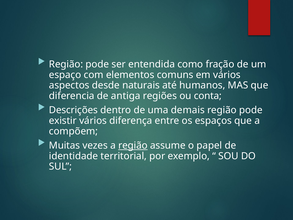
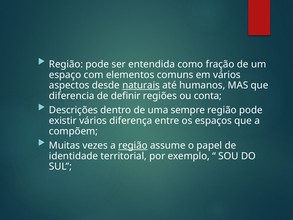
naturais underline: none -> present
antiga: antiga -> definir
demais: demais -> sempre
